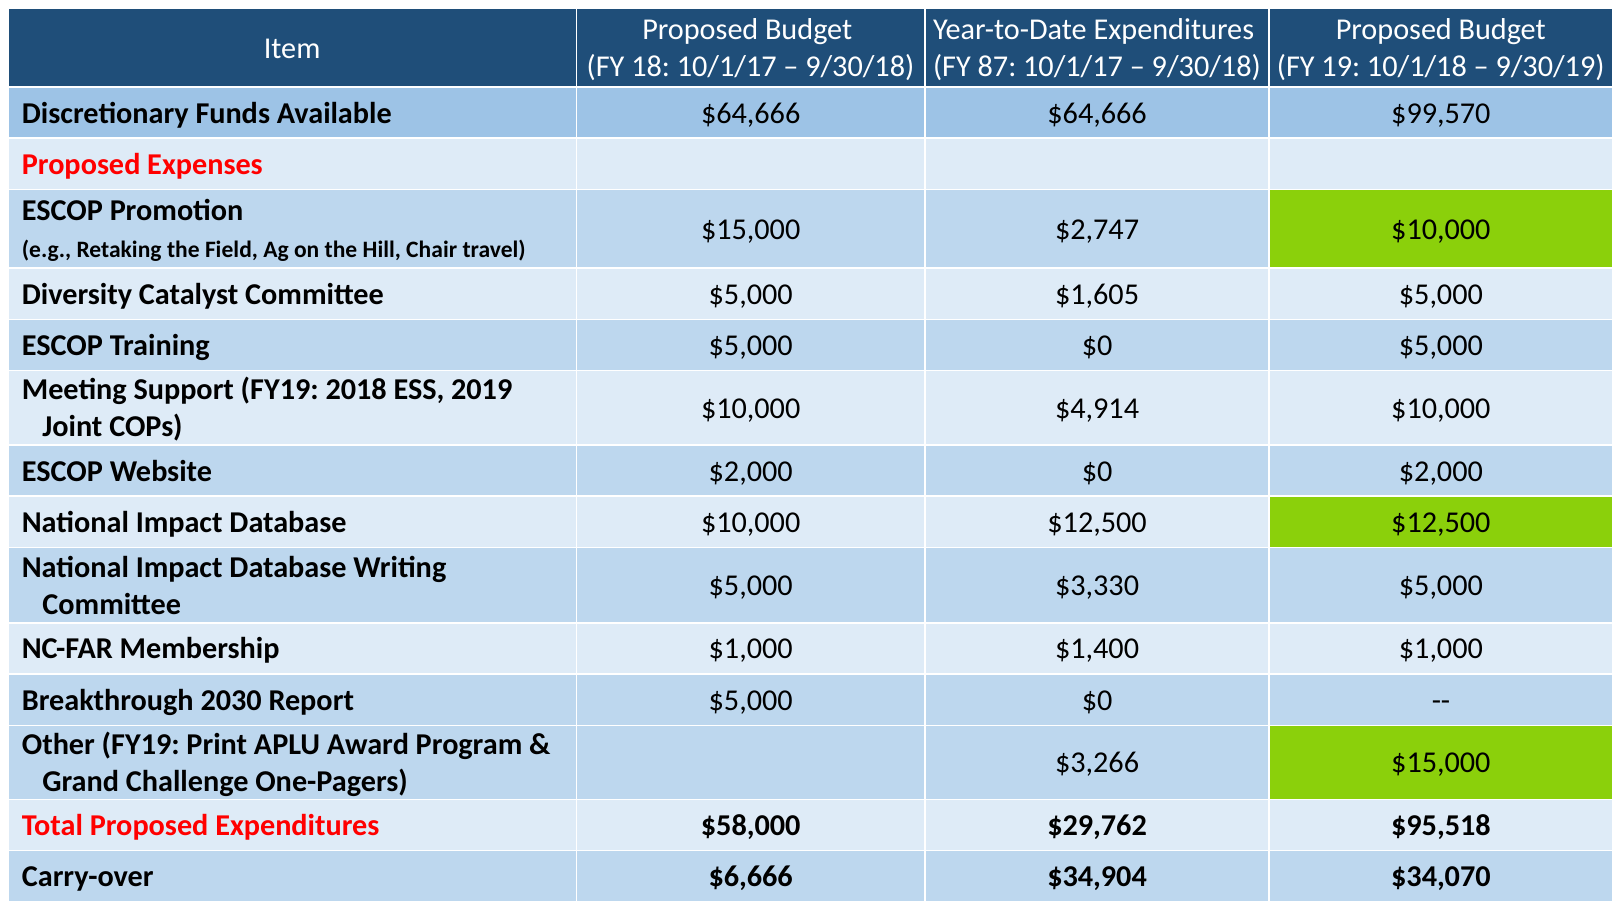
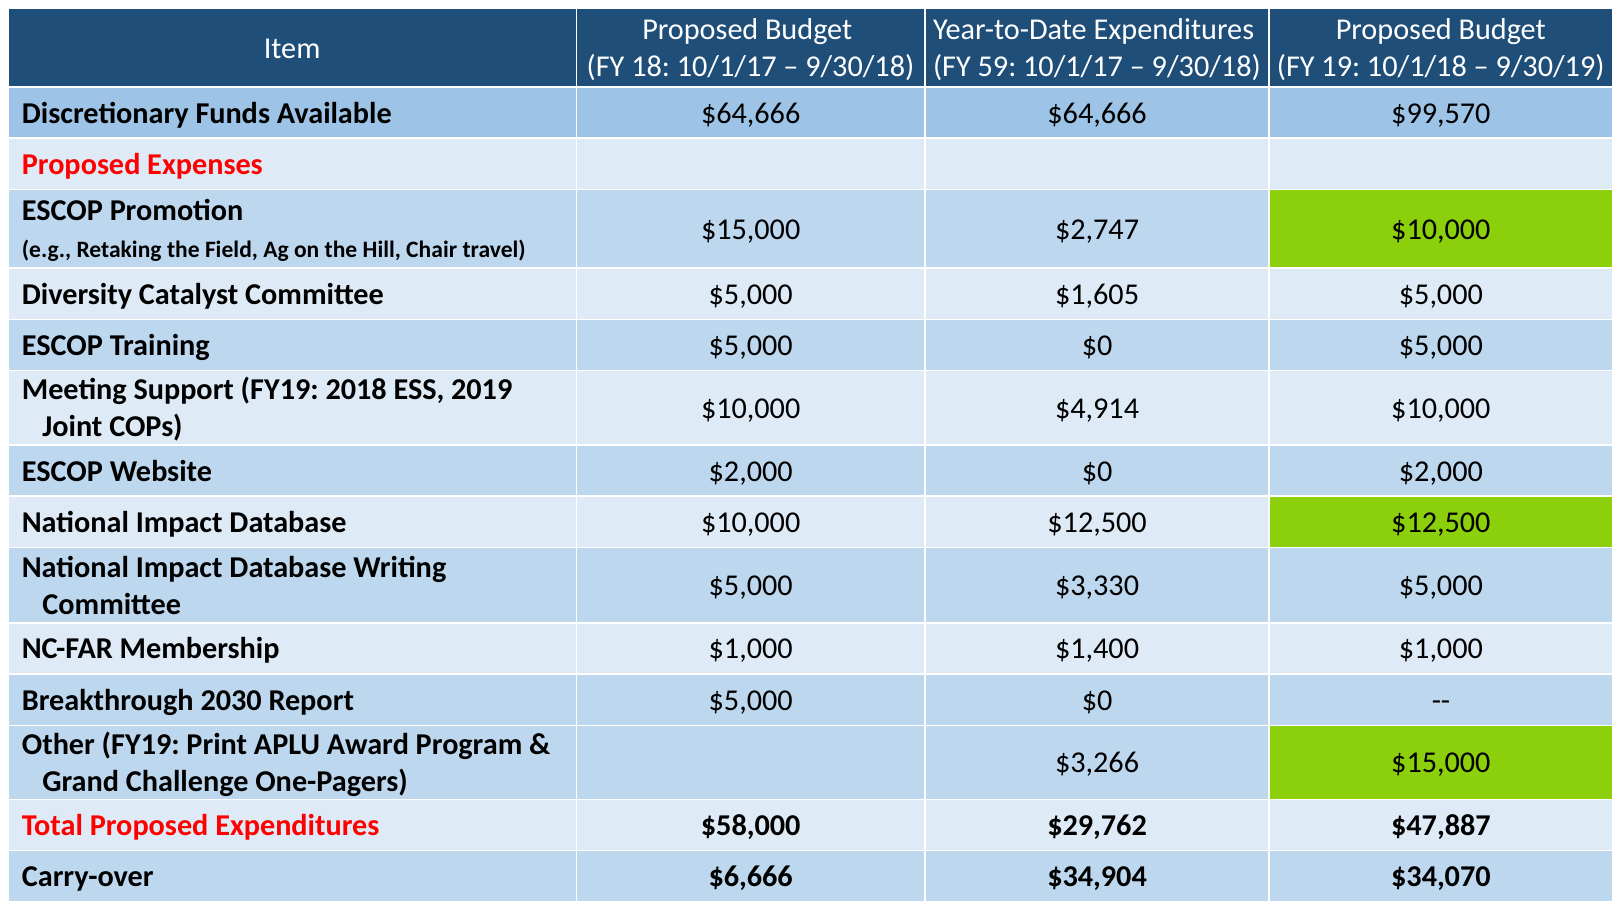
87: 87 -> 59
$95,518: $95,518 -> $47,887
